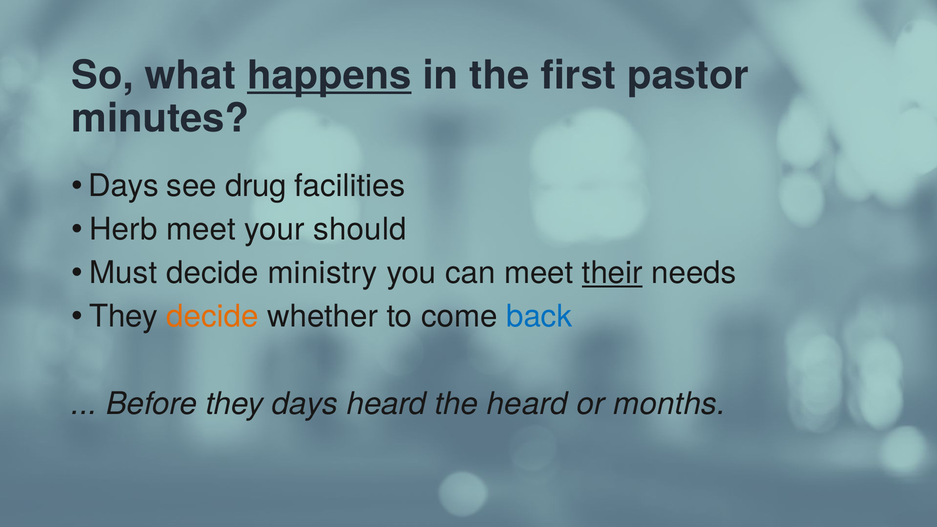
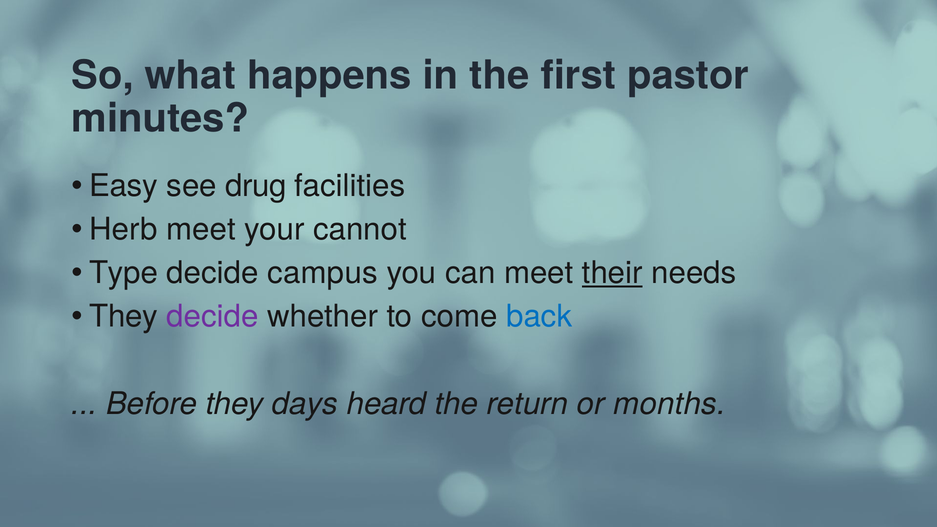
happens underline: present -> none
Days at (124, 186): Days -> Easy
should: should -> cannot
Must: Must -> Type
ministry: ministry -> campus
decide at (212, 317) colour: orange -> purple
the heard: heard -> return
